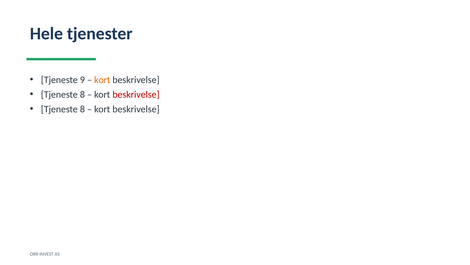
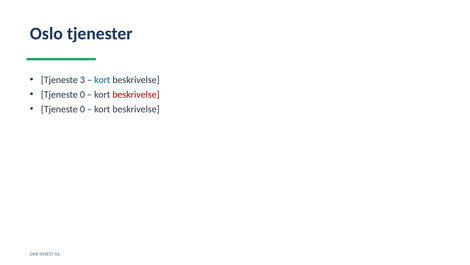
Hele: Hele -> Oslo
9: 9 -> 3
kort at (102, 80) colour: orange -> blue
8 at (82, 94): 8 -> 0
8 at (82, 109): 8 -> 0
